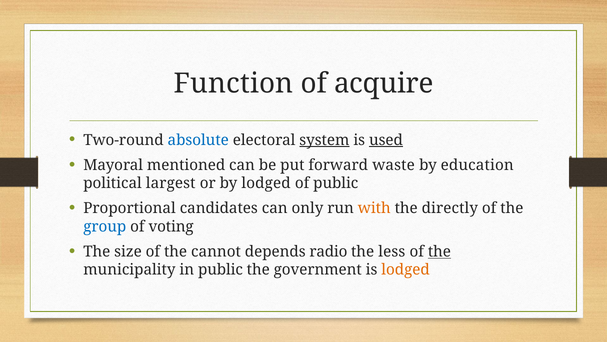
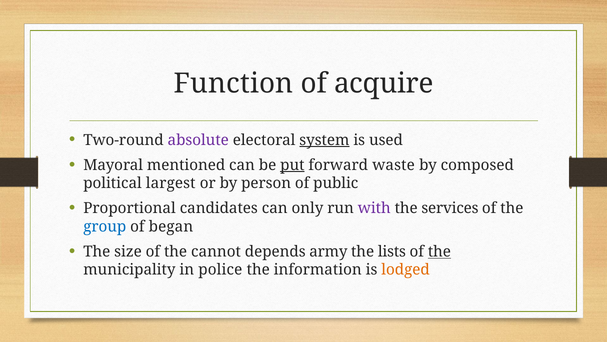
absolute colour: blue -> purple
used underline: present -> none
put underline: none -> present
education: education -> composed
by lodged: lodged -> person
with colour: orange -> purple
directly: directly -> services
voting: voting -> began
radio: radio -> army
less: less -> lists
in public: public -> police
government: government -> information
